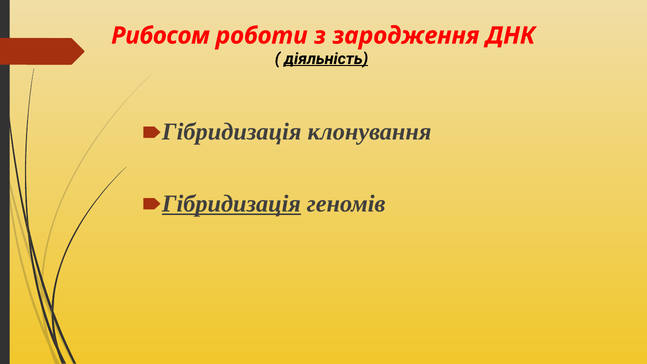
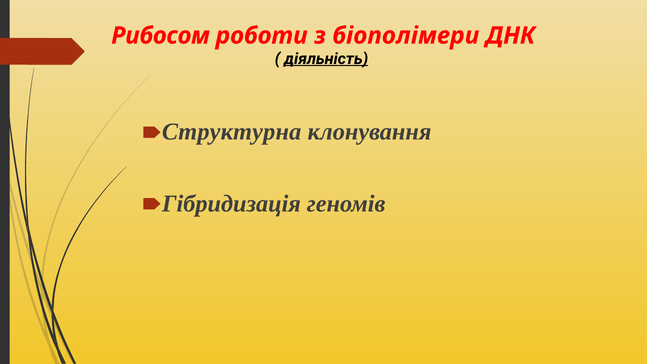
зародження: зародження -> біополімери
Гібридизація at (232, 132): Гібридизація -> Структурна
Гібридизація at (231, 204) underline: present -> none
